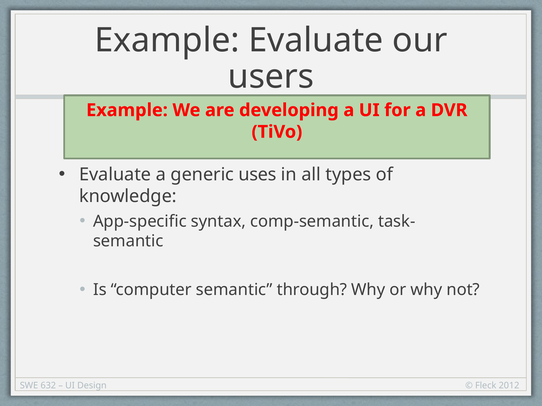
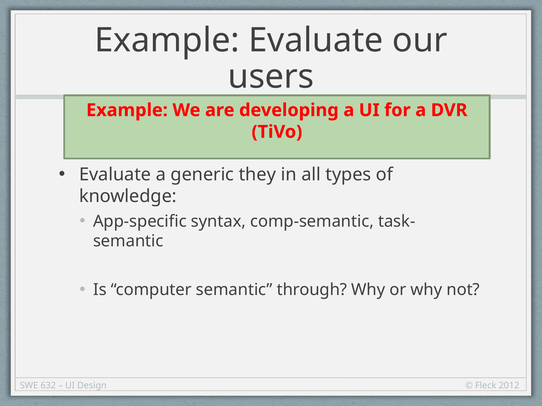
uses: uses -> they
